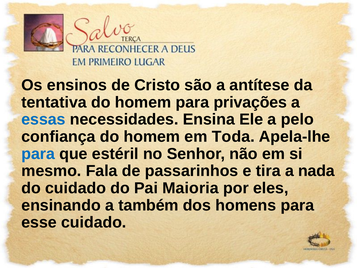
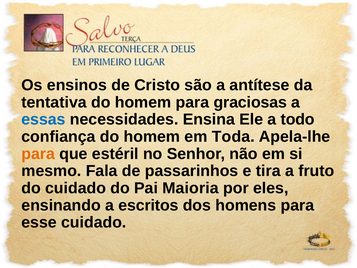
privações: privações -> graciosas
pelo: pelo -> todo
para at (38, 154) colour: blue -> orange
nada: nada -> fruto
também: também -> escritos
